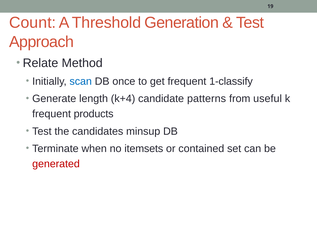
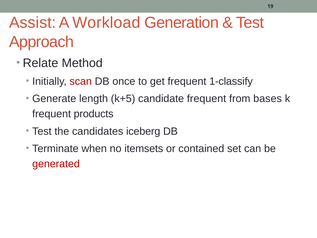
Count: Count -> Assist
Threshold: Threshold -> Workload
scan colour: blue -> red
k+4: k+4 -> k+5
candidate patterns: patterns -> frequent
useful: useful -> bases
minsup: minsup -> iceberg
